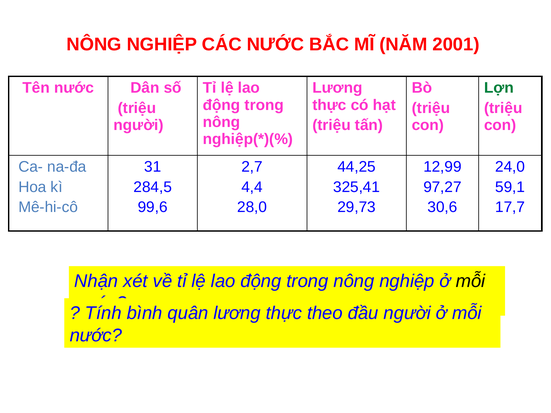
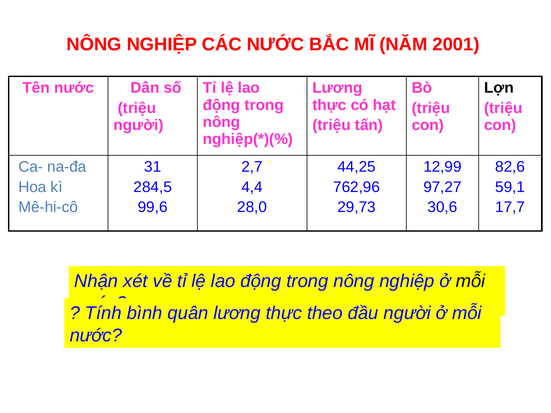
Lợn colour: green -> black
24,0: 24,0 -> 82,6
325,41: 325,41 -> 762,96
